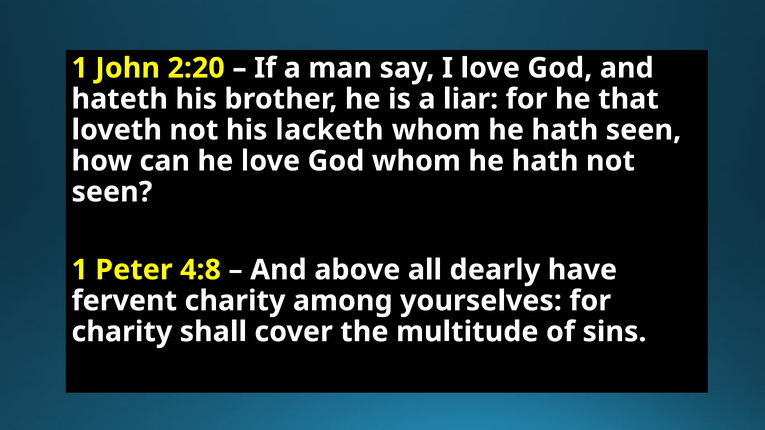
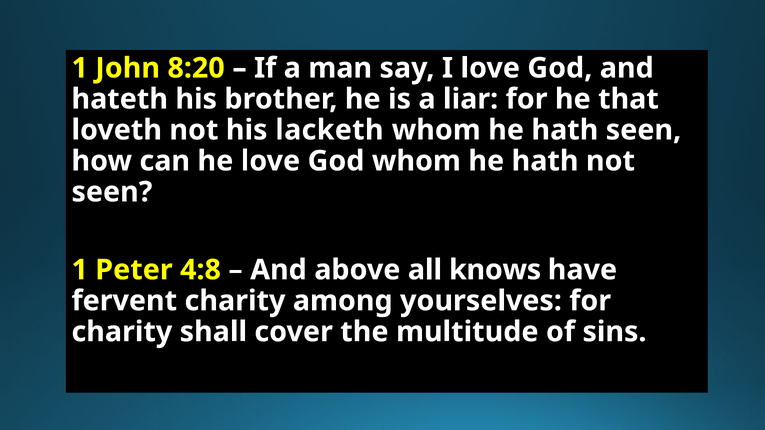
2:20: 2:20 -> 8:20
dearly: dearly -> knows
